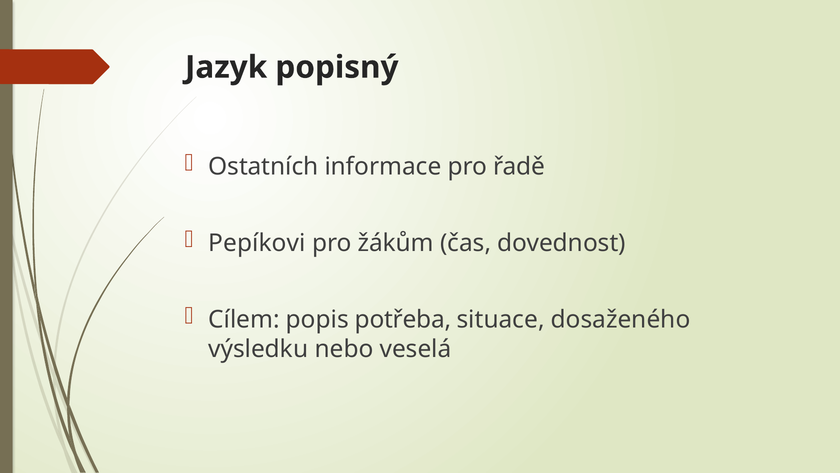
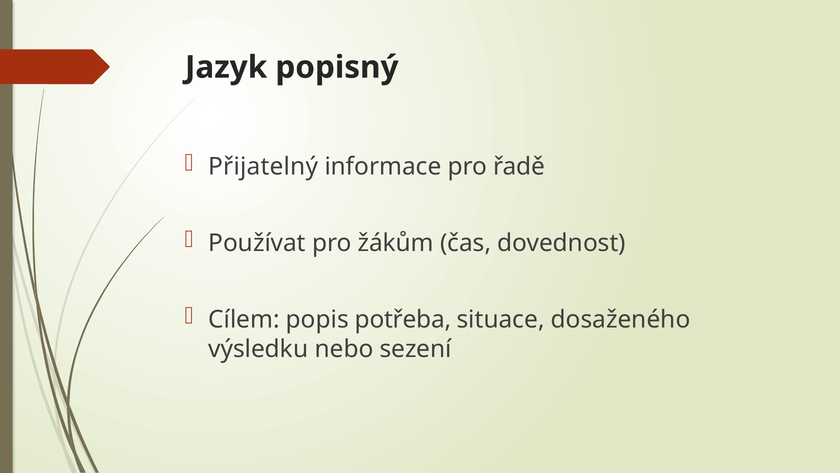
Ostatních: Ostatních -> Přijatelný
Pepíkovi: Pepíkovi -> Používat
veselá: veselá -> sezení
